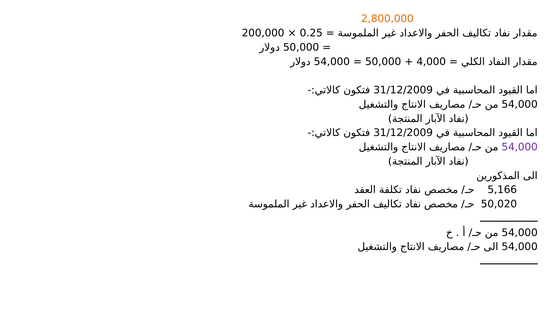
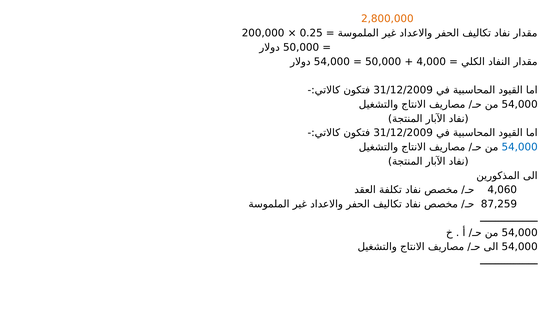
54,000 at (520, 147) colour: purple -> blue
5,166: 5,166 -> 4,060
50,020: 50,020 -> 87,259
